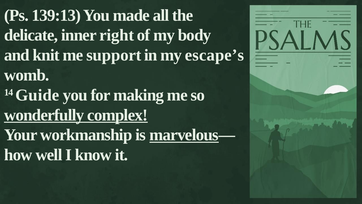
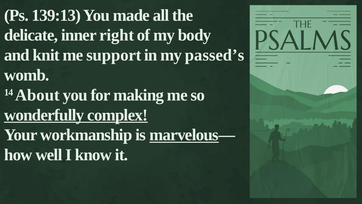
escape’s: escape’s -> passed’s
Guide: Guide -> About
